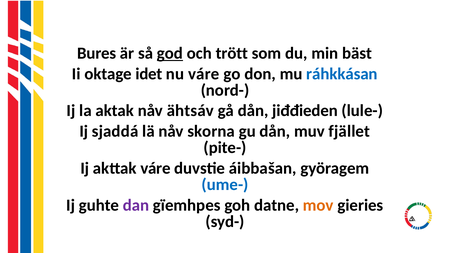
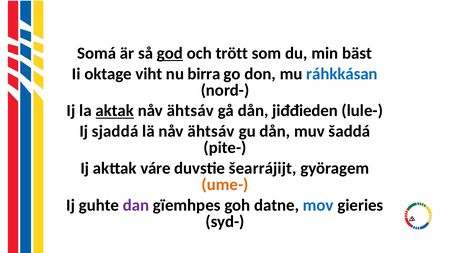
Bures: Bures -> Somá
idet: idet -> viht
nu váre: váre -> birra
aktak underline: none -> present
lä nåv skorna: skorna -> ähtsáv
fjället: fjället -> šaddá
áibbašan: áibbašan -> šearrájijt
ume- colour: blue -> orange
mov colour: orange -> blue
